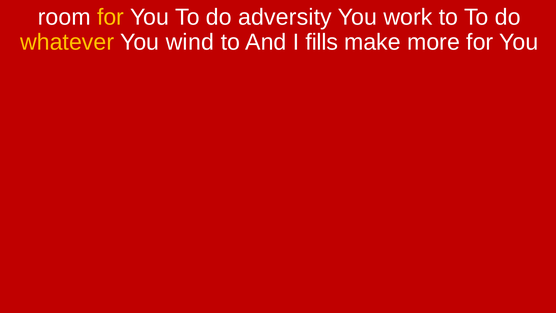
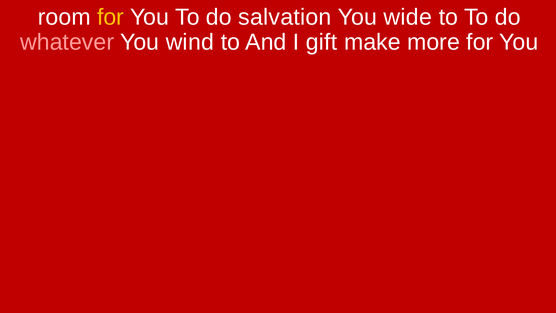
adversity: adversity -> salvation
work: work -> wide
whatever colour: yellow -> pink
fills: fills -> gift
